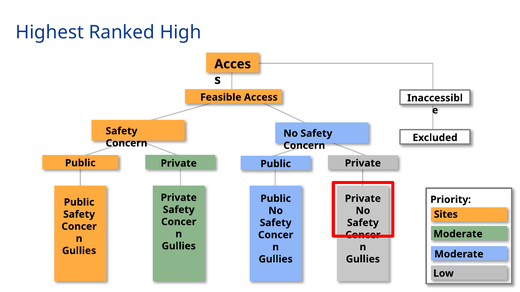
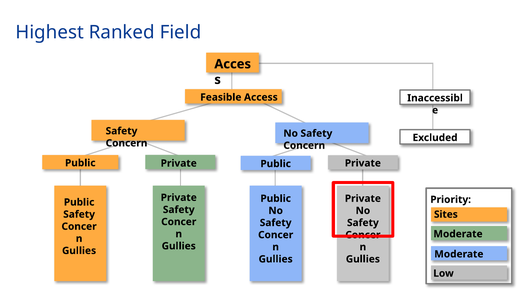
High: High -> Field
